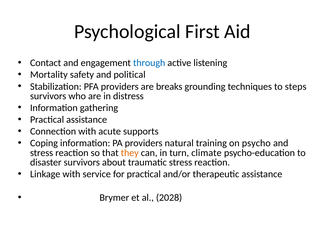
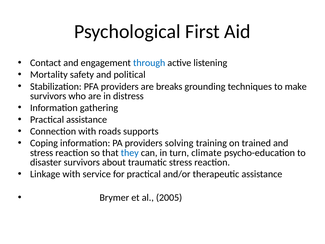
steps: steps -> make
acute: acute -> roads
natural: natural -> solving
psycho: psycho -> trained
they colour: orange -> blue
2028: 2028 -> 2005
